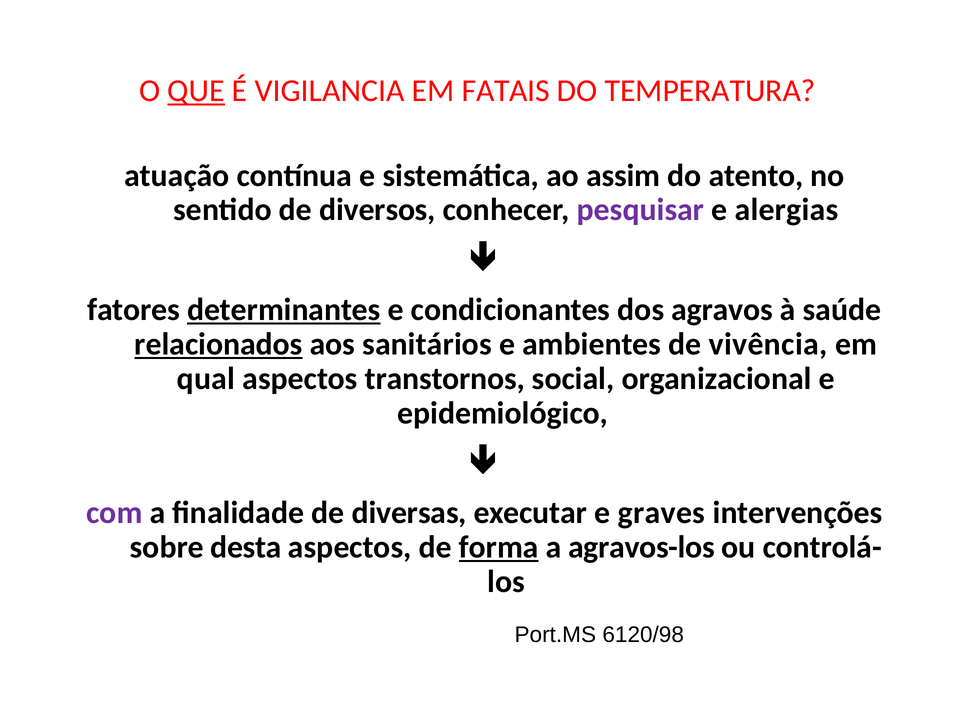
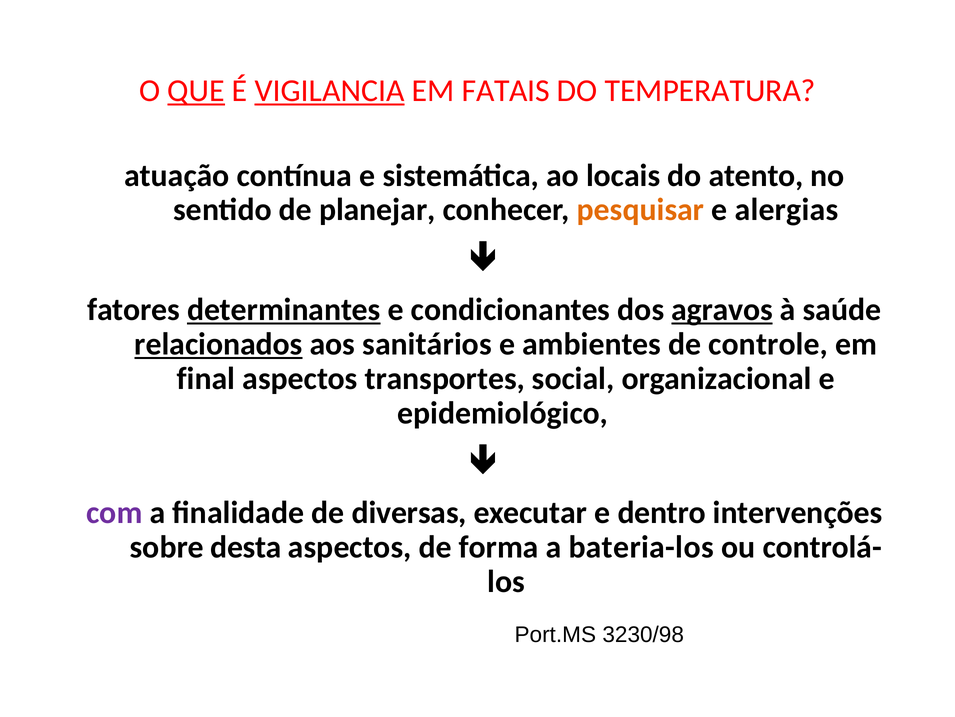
VIGILANCIA underline: none -> present
assim: assim -> locais
diversos: diversos -> planejar
pesquisar colour: purple -> orange
agravos underline: none -> present
vivência: vivência -> controle
qual: qual -> final
transtornos: transtornos -> transportes
graves: graves -> dentro
forma underline: present -> none
agravos-los: agravos-los -> bateria-los
6120/98: 6120/98 -> 3230/98
